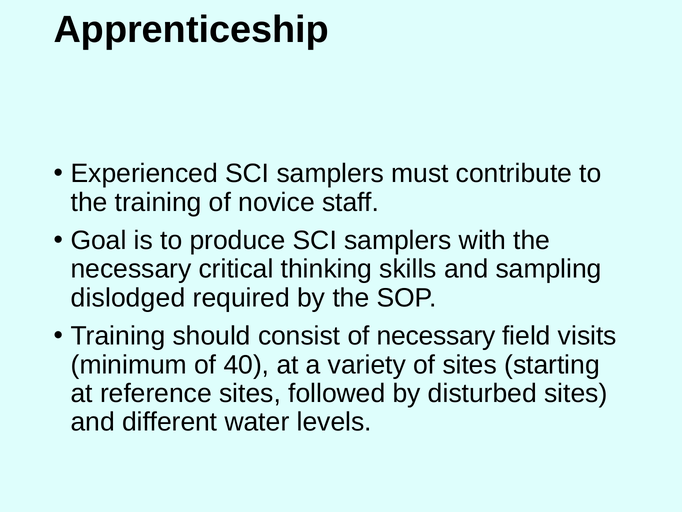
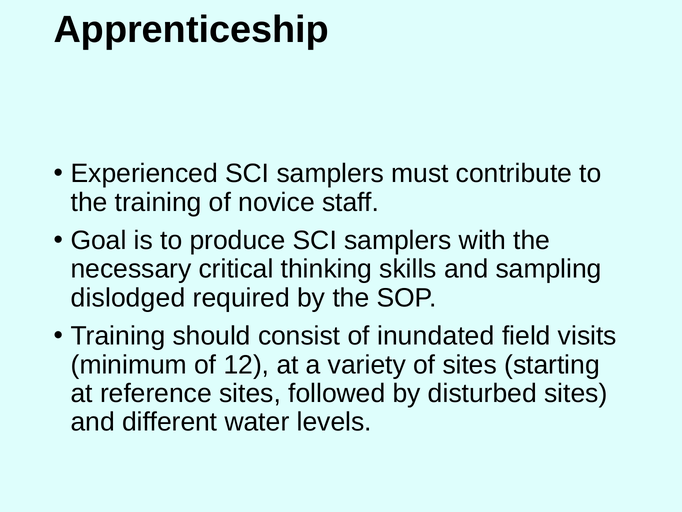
of necessary: necessary -> inundated
40: 40 -> 12
